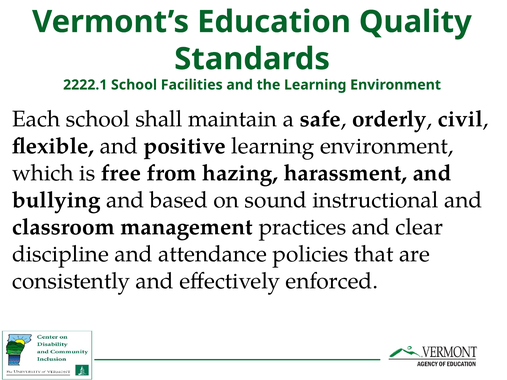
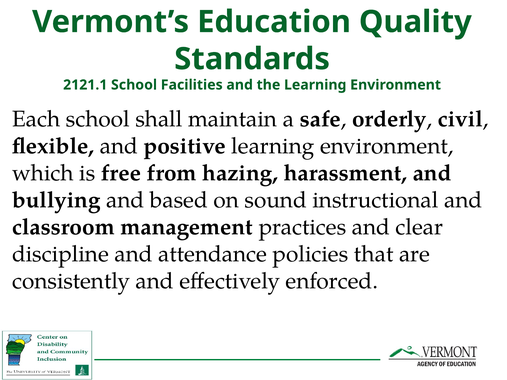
2222.1: 2222.1 -> 2121.1
